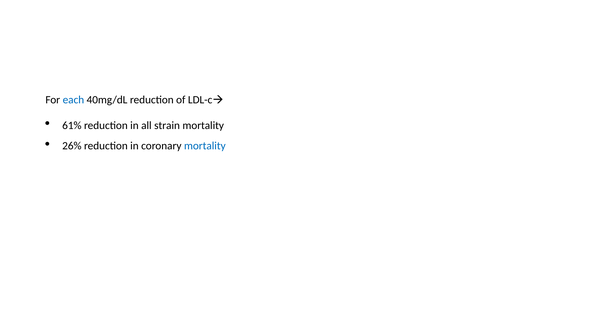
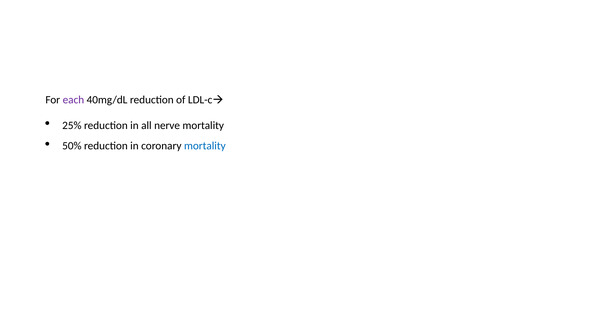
each colour: blue -> purple
61%: 61% -> 25%
strain: strain -> nerve
26%: 26% -> 50%
